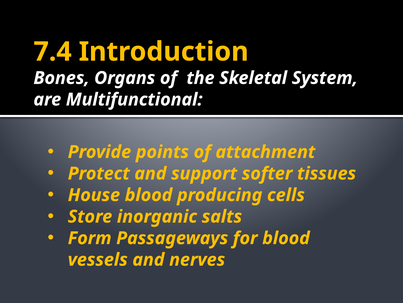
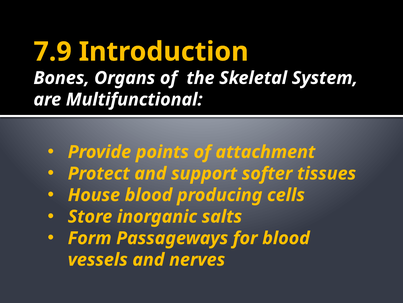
7.4: 7.4 -> 7.9
